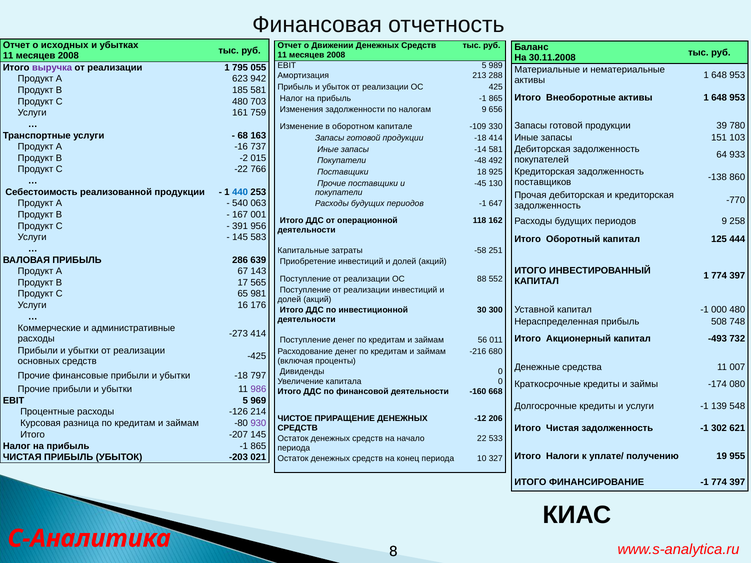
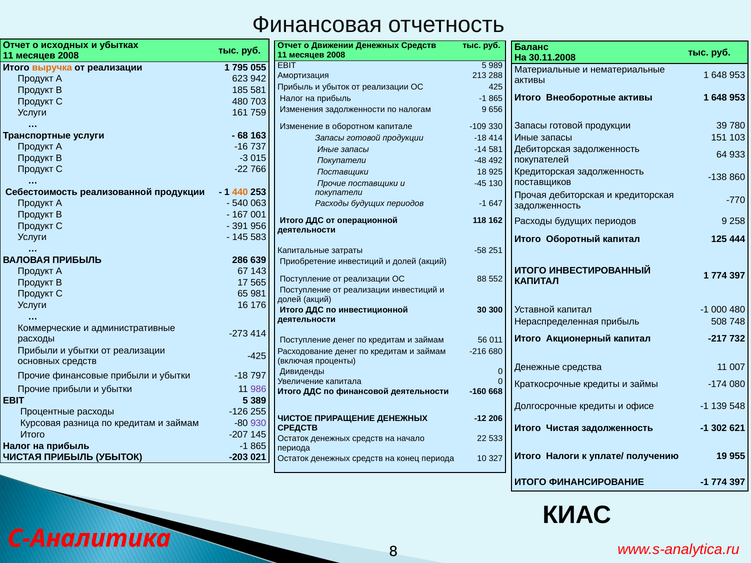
выручка colour: purple -> orange
-2: -2 -> -3
440 colour: blue -> orange
-493: -493 -> -217
969: 969 -> 389
и услуги: услуги -> офисе
214: 214 -> 255
